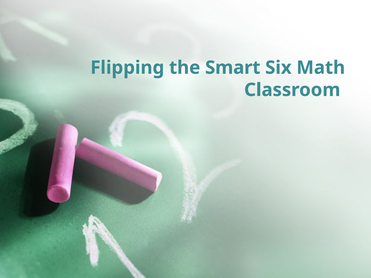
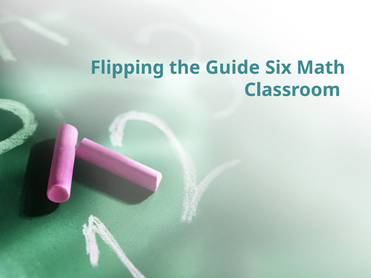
Smart: Smart -> Guide
